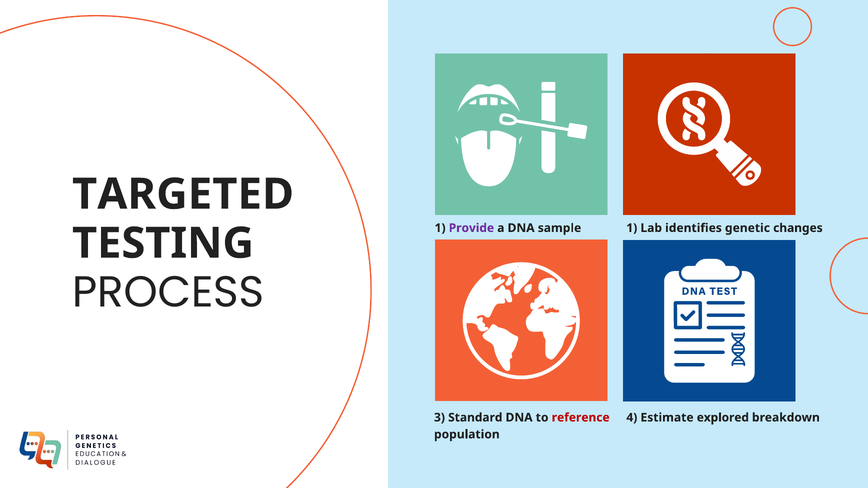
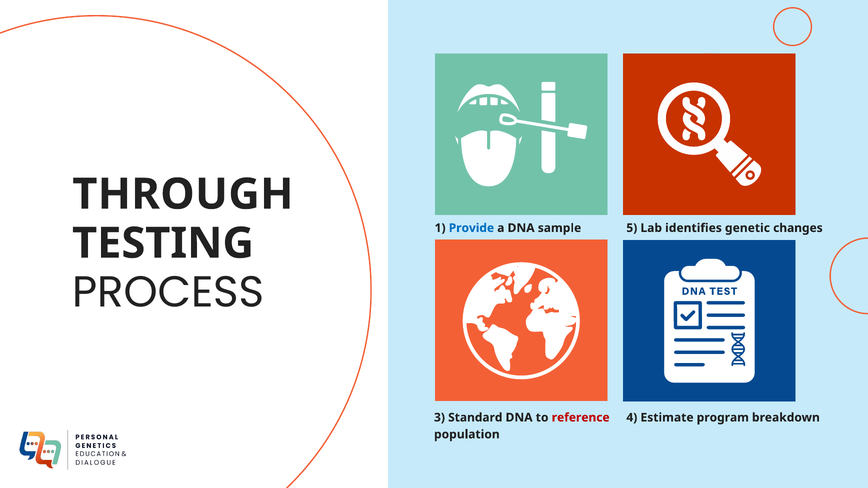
TARGETED: TARGETED -> THROUGH
Provide colour: purple -> blue
sample 1: 1 -> 5
explored: explored -> program
